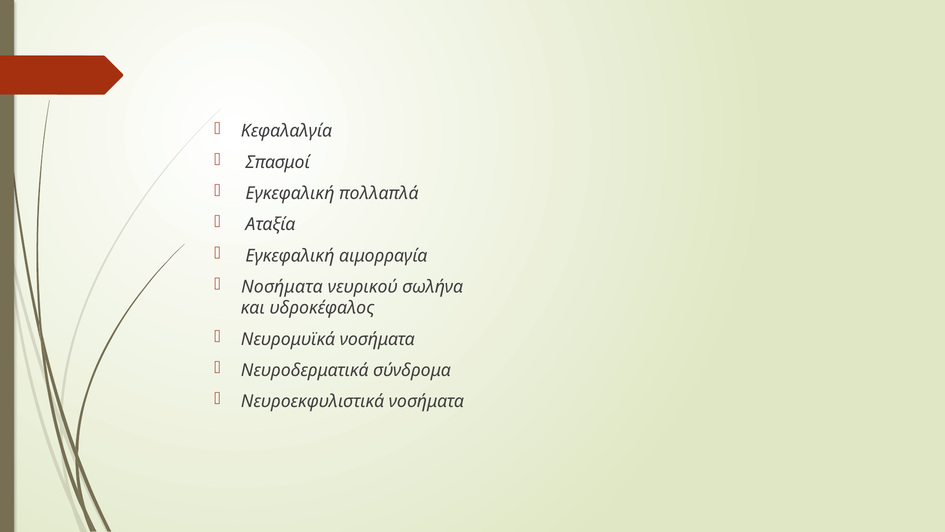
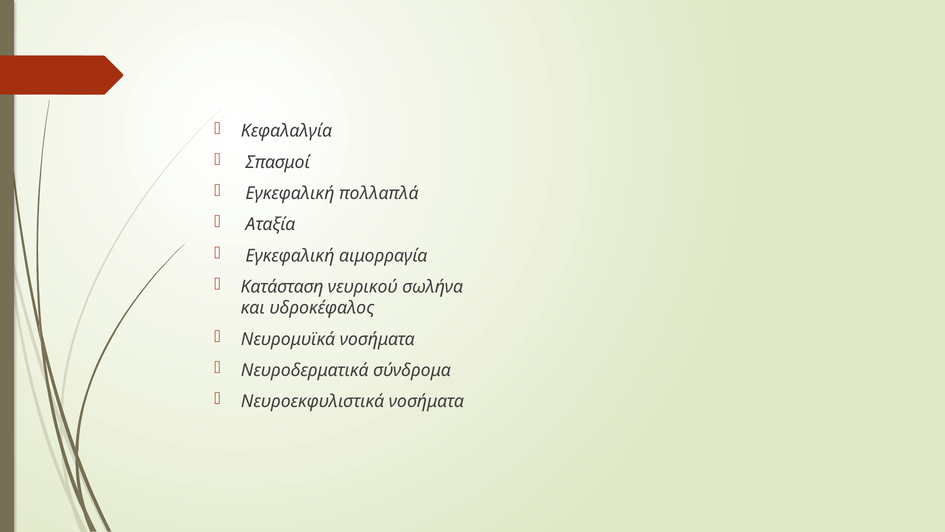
Νοσήματα at (282, 287): Νοσήματα -> Κατάσταση
